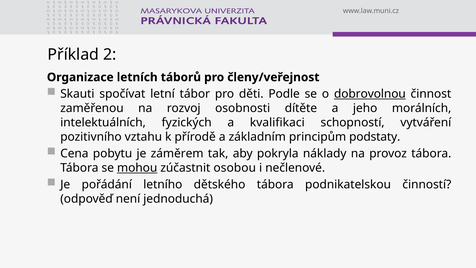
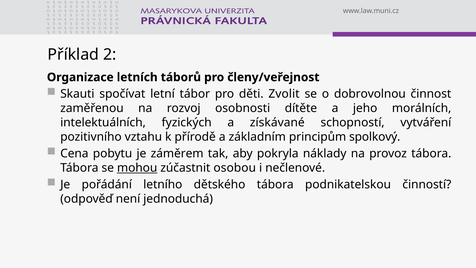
Podle: Podle -> Zvolit
dobrovolnou underline: present -> none
kvalifikaci: kvalifikaci -> získávané
podstaty: podstaty -> spolkový
